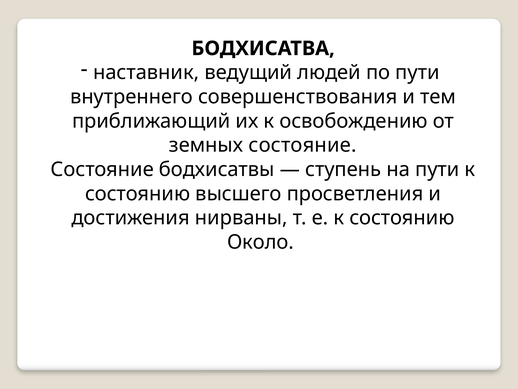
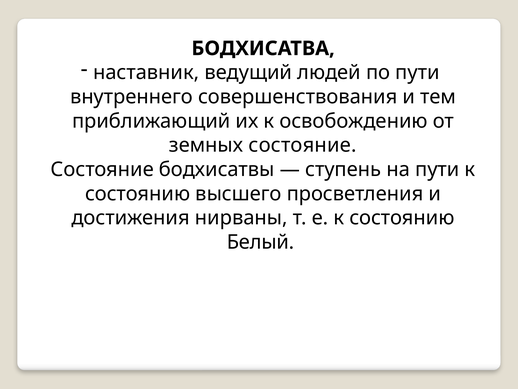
Около: Около -> Белый
